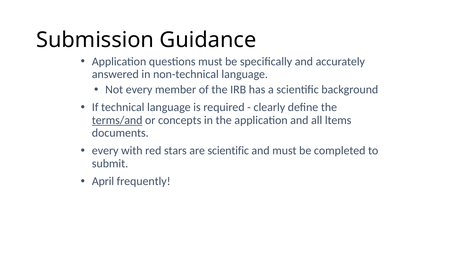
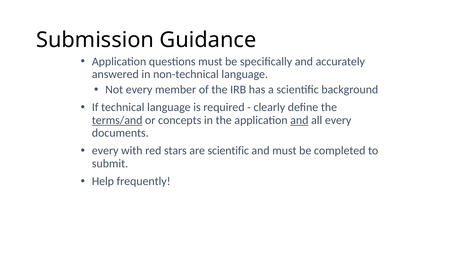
and at (299, 120) underline: none -> present
all ltems: ltems -> every
April: April -> Help
